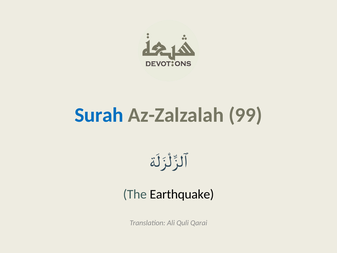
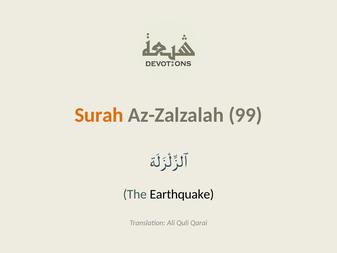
Surah colour: blue -> orange
